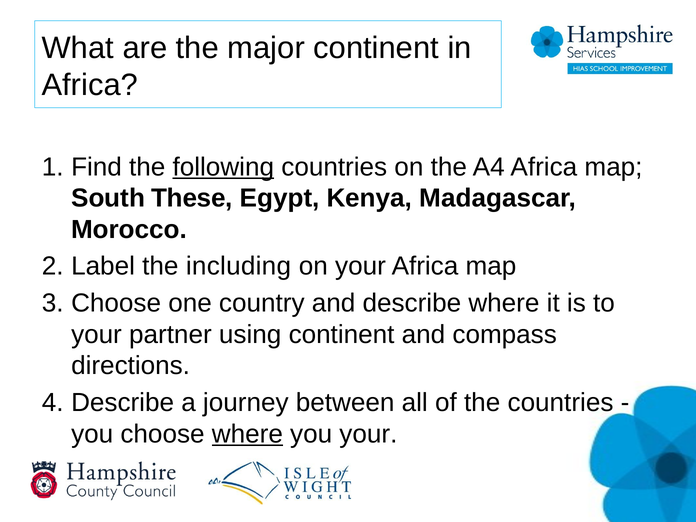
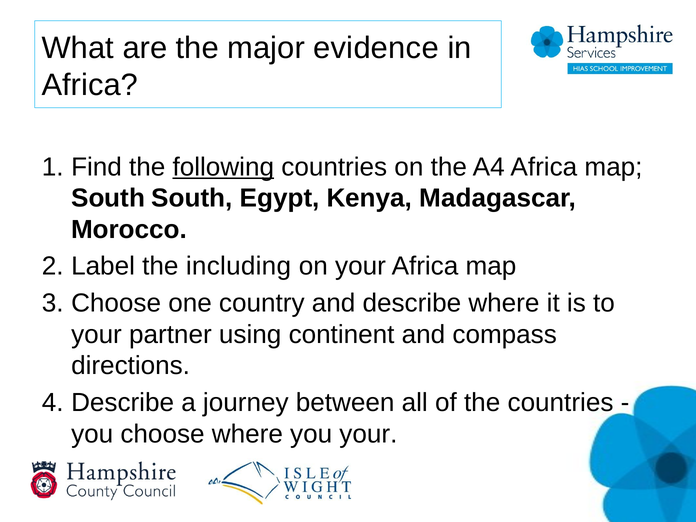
major continent: continent -> evidence
South These: These -> South
where at (247, 434) underline: present -> none
